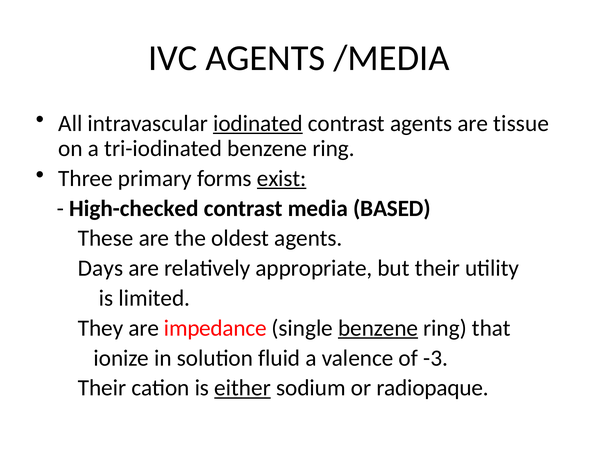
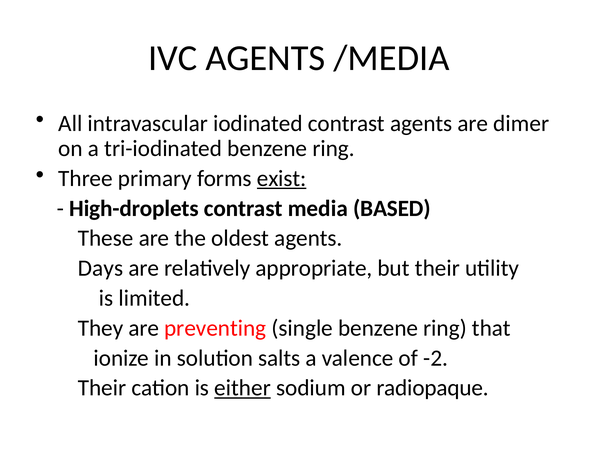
iodinated underline: present -> none
tissue: tissue -> dimer
High-checked: High-checked -> High-droplets
impedance: impedance -> preventing
benzene at (378, 328) underline: present -> none
fluid: fluid -> salts
-3: -3 -> -2
